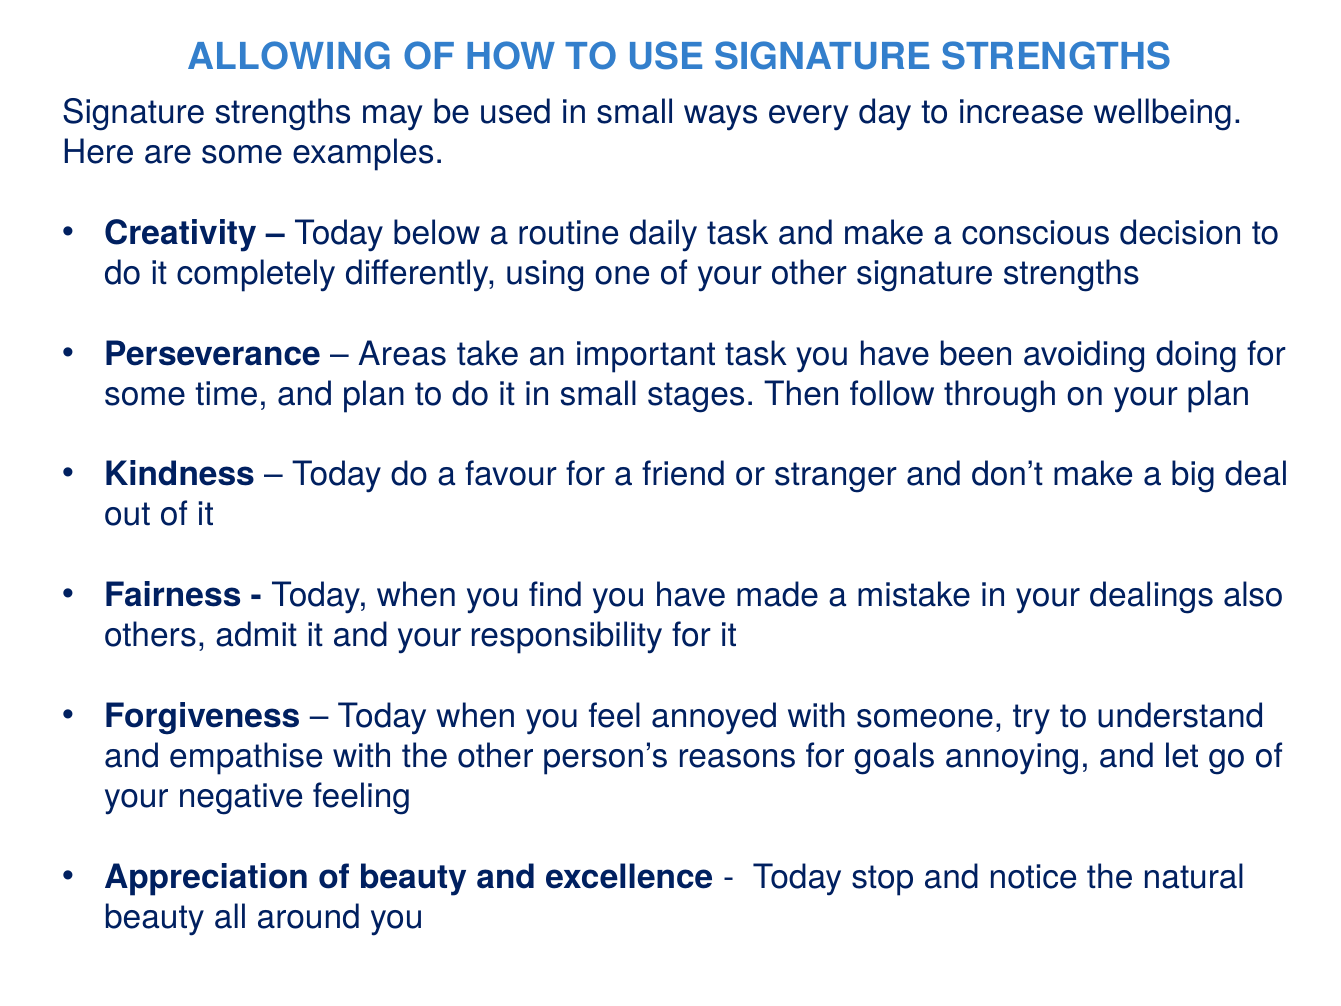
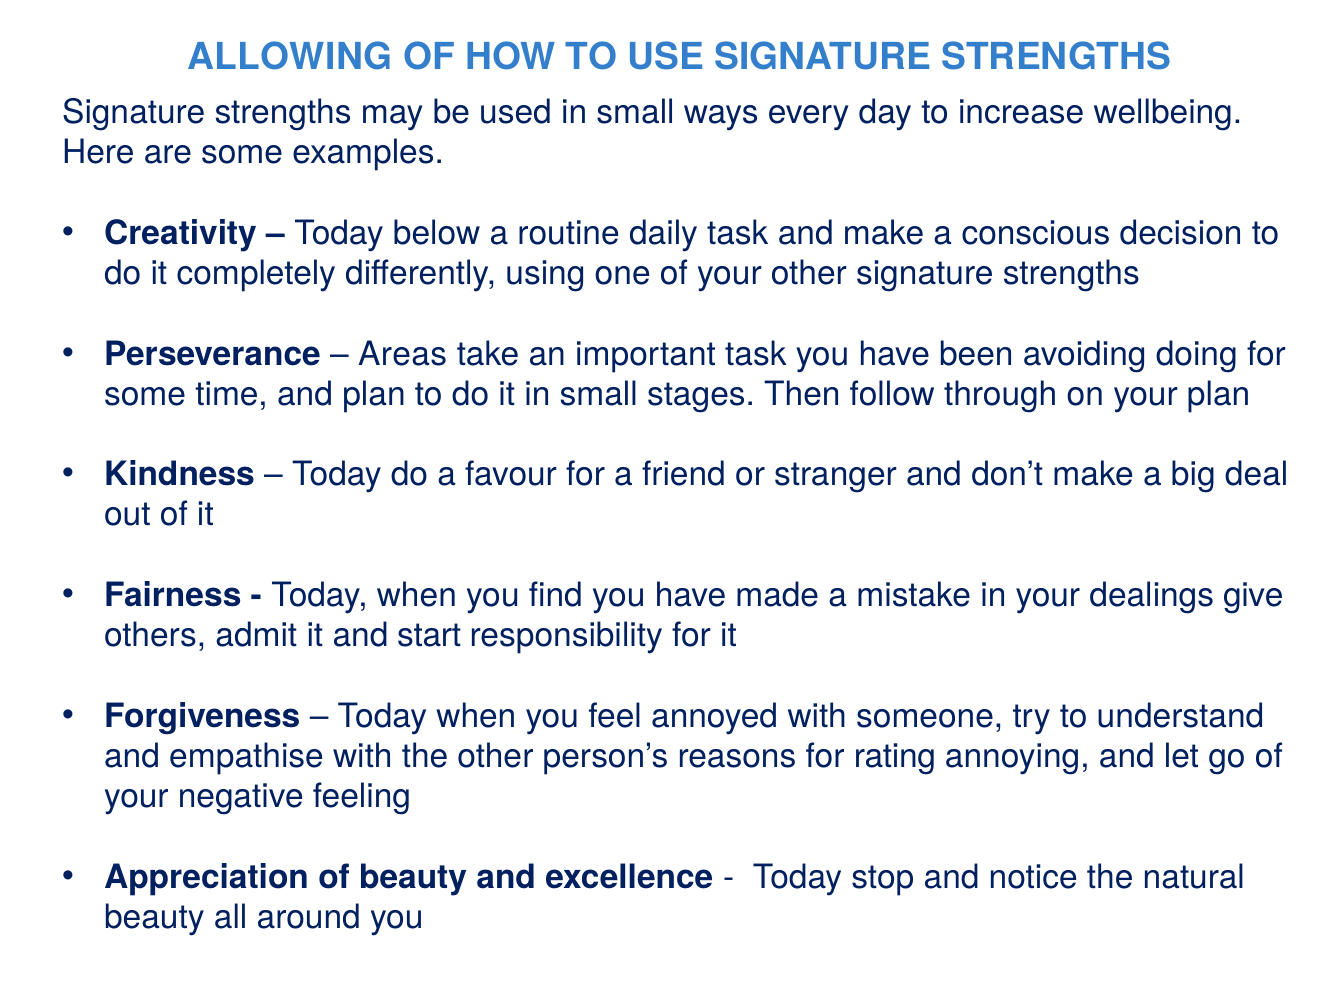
also: also -> give
and your: your -> start
goals: goals -> rating
